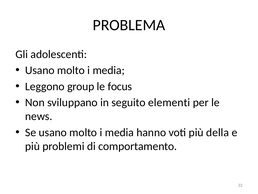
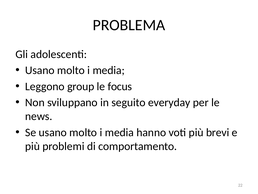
elementi: elementi -> everyday
della: della -> brevi
